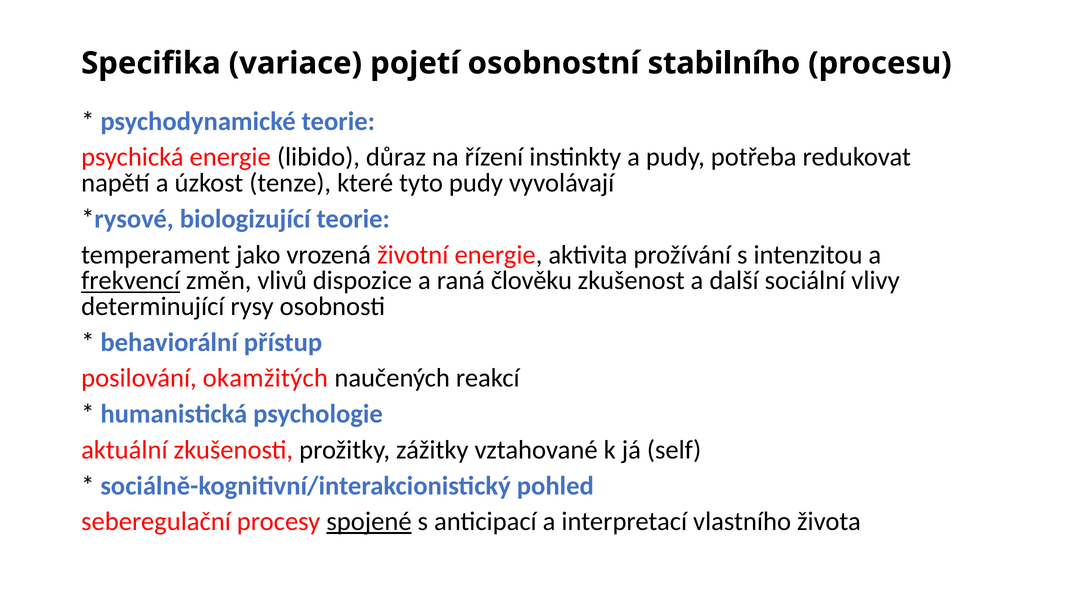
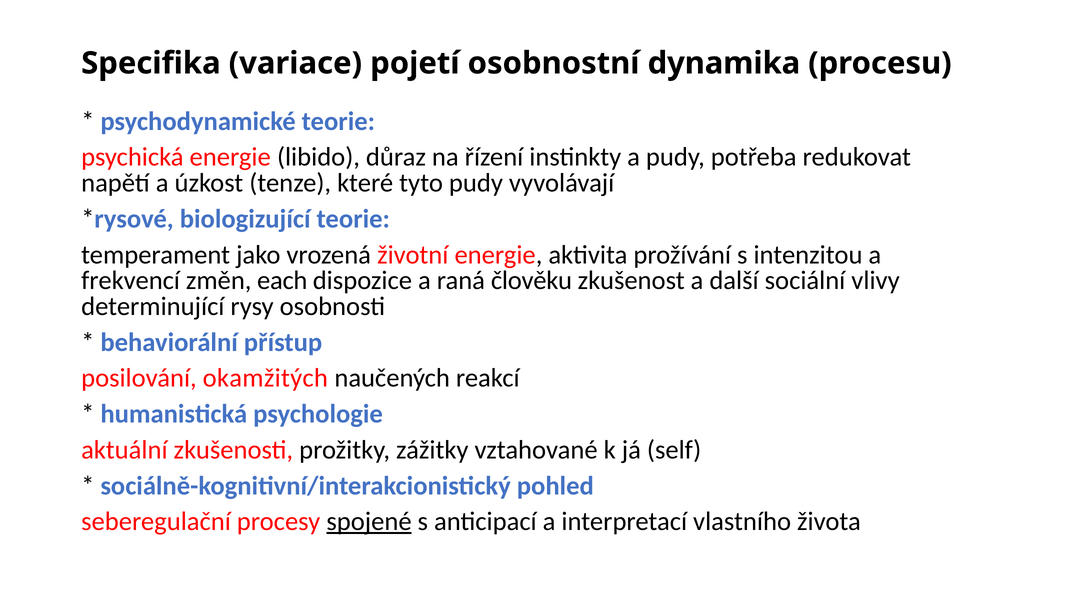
stabilního: stabilního -> dynamika
frekvencí underline: present -> none
vlivů: vlivů -> each
